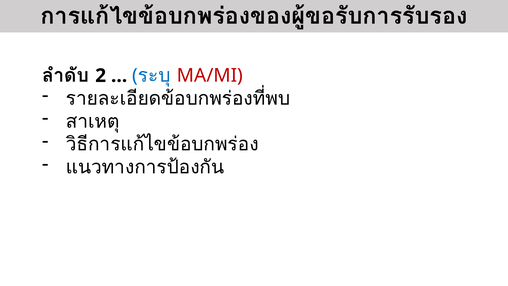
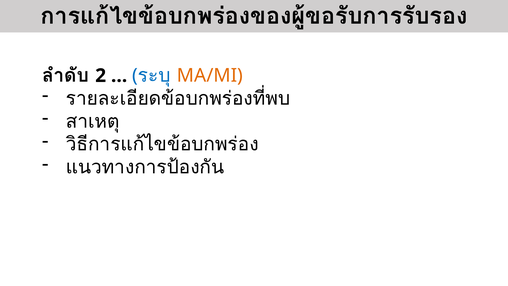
MA/MI colour: red -> orange
